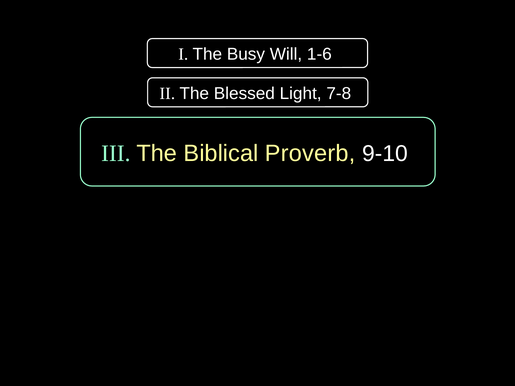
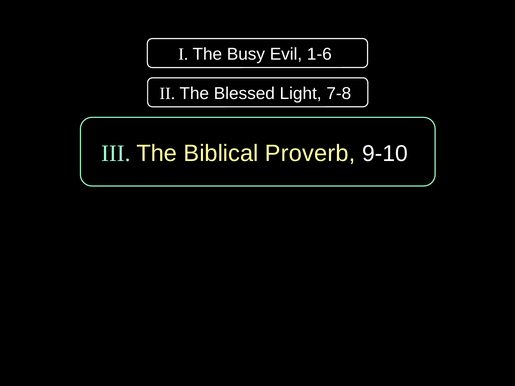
Will: Will -> Evil
